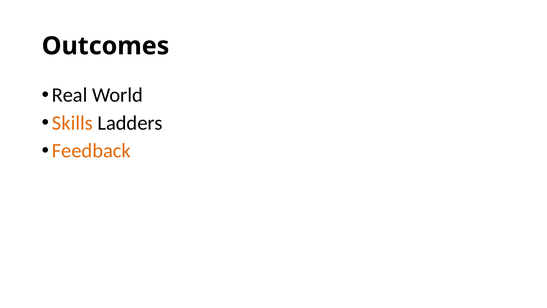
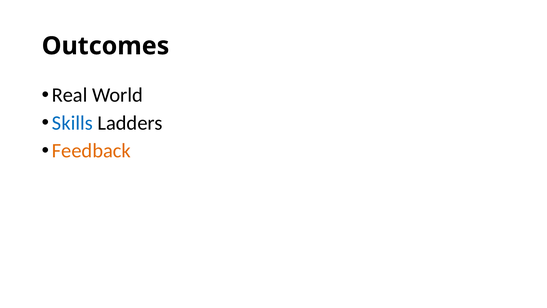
Skills colour: orange -> blue
